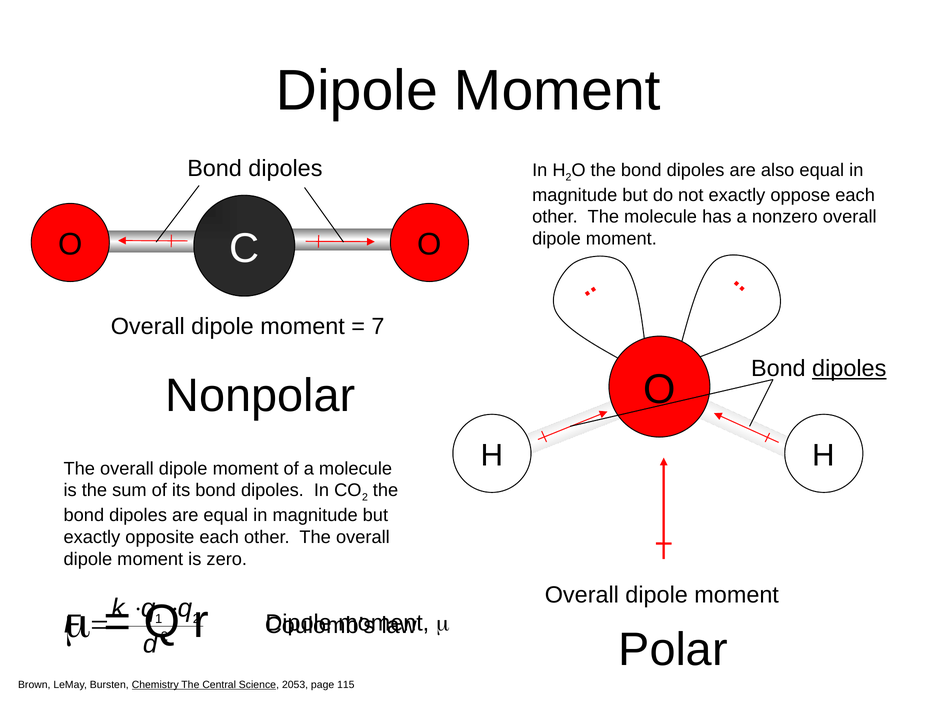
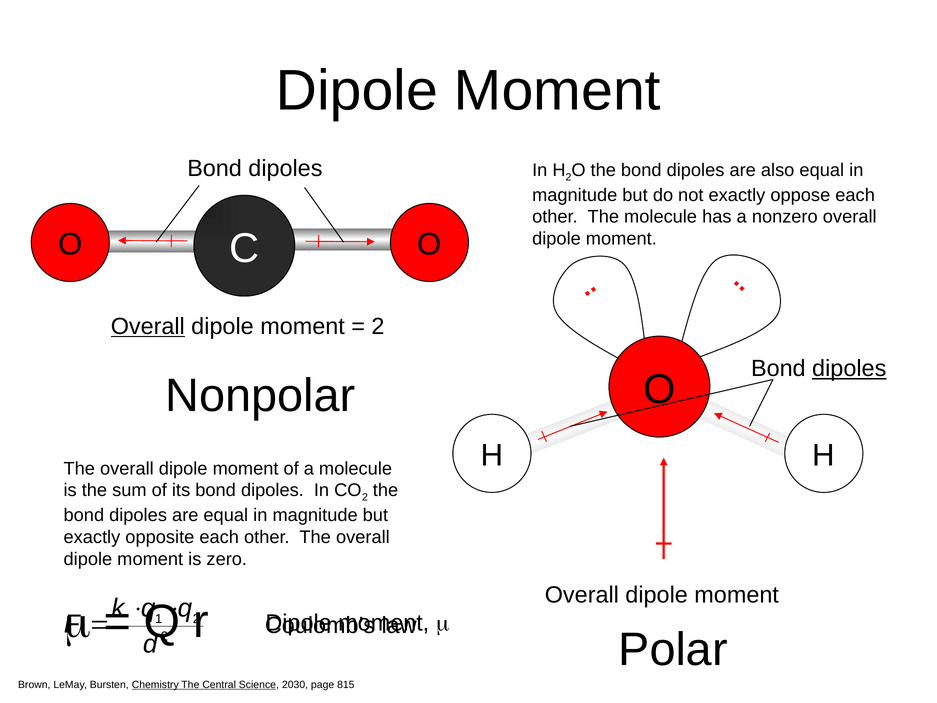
Overall at (148, 326) underline: none -> present
7 at (378, 326): 7 -> 2
2053: 2053 -> 2030
115: 115 -> 815
